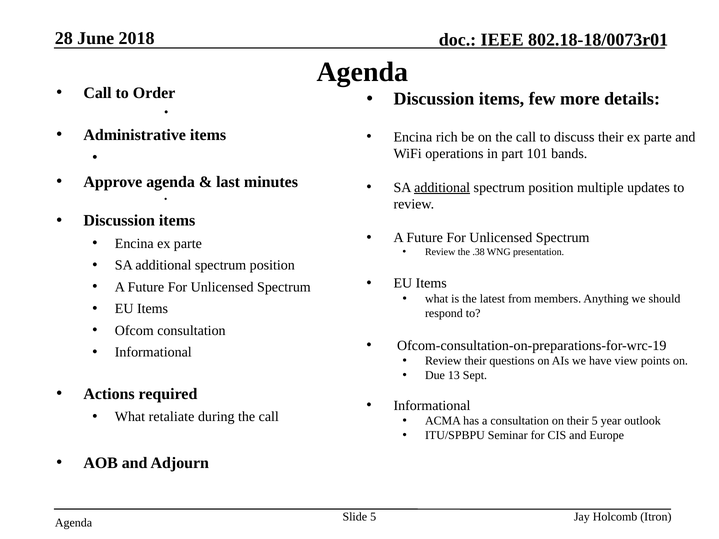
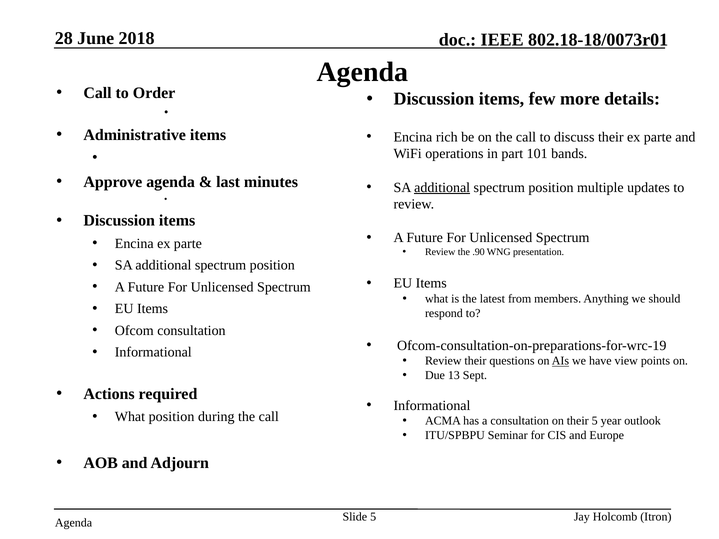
.38: .38 -> .90
AIs underline: none -> present
What retaliate: retaliate -> position
